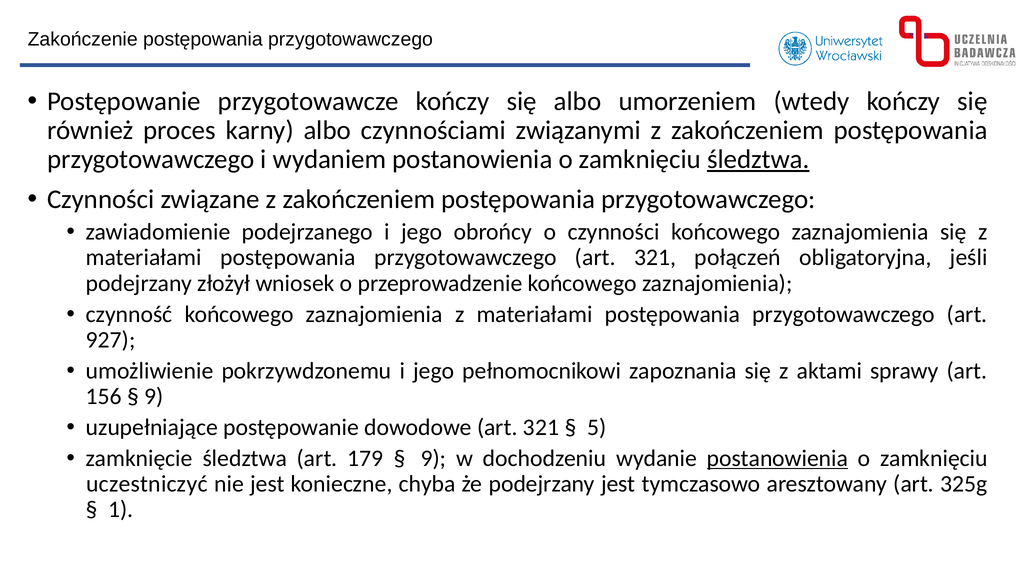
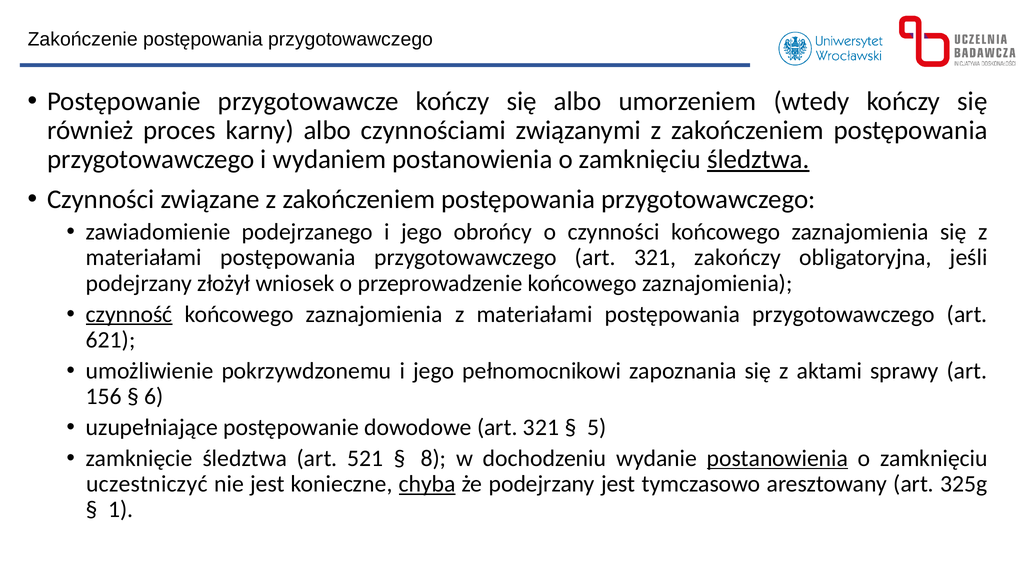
połączeń: połączeń -> zakończy
czynność underline: none -> present
927: 927 -> 621
9 at (154, 396): 9 -> 6
179: 179 -> 521
9 at (433, 458): 9 -> 8
chyba underline: none -> present
